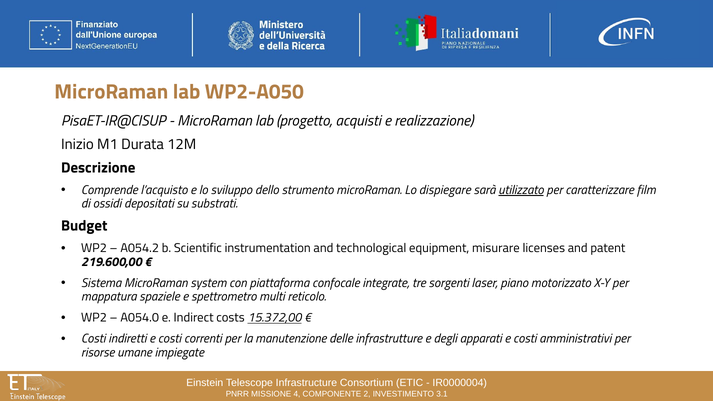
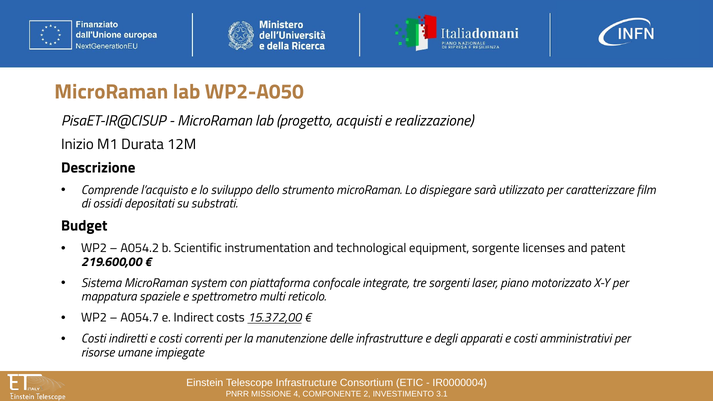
utilizzato underline: present -> none
misurare: misurare -> sorgente
A054.0: A054.0 -> A054.7
